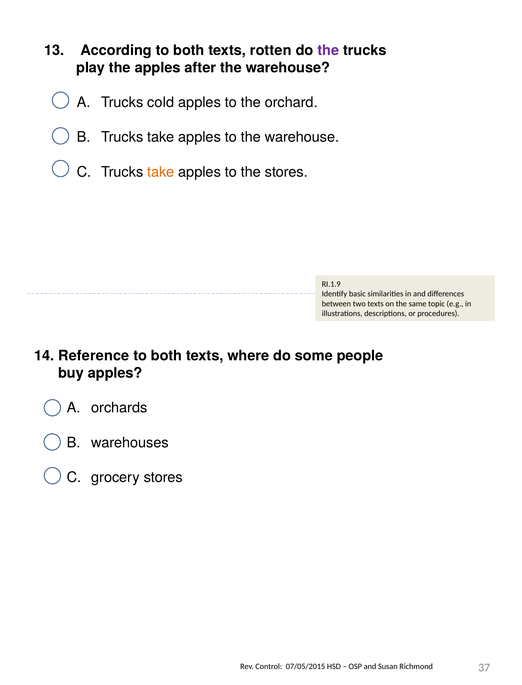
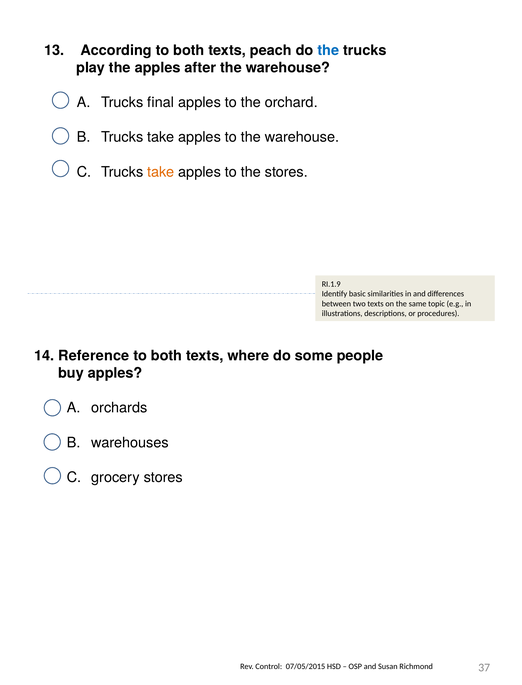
rotten: rotten -> peach
the at (328, 50) colour: purple -> blue
cold: cold -> final
